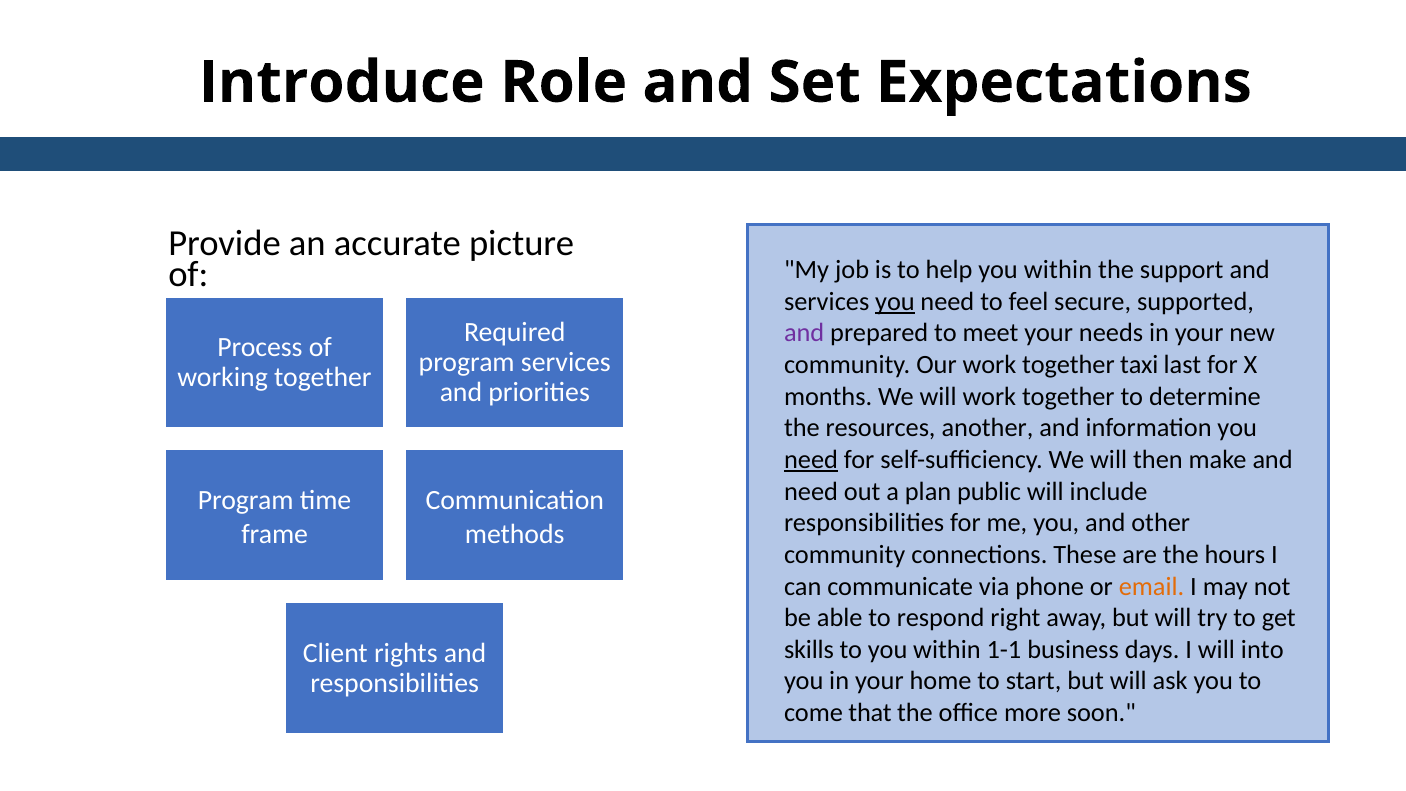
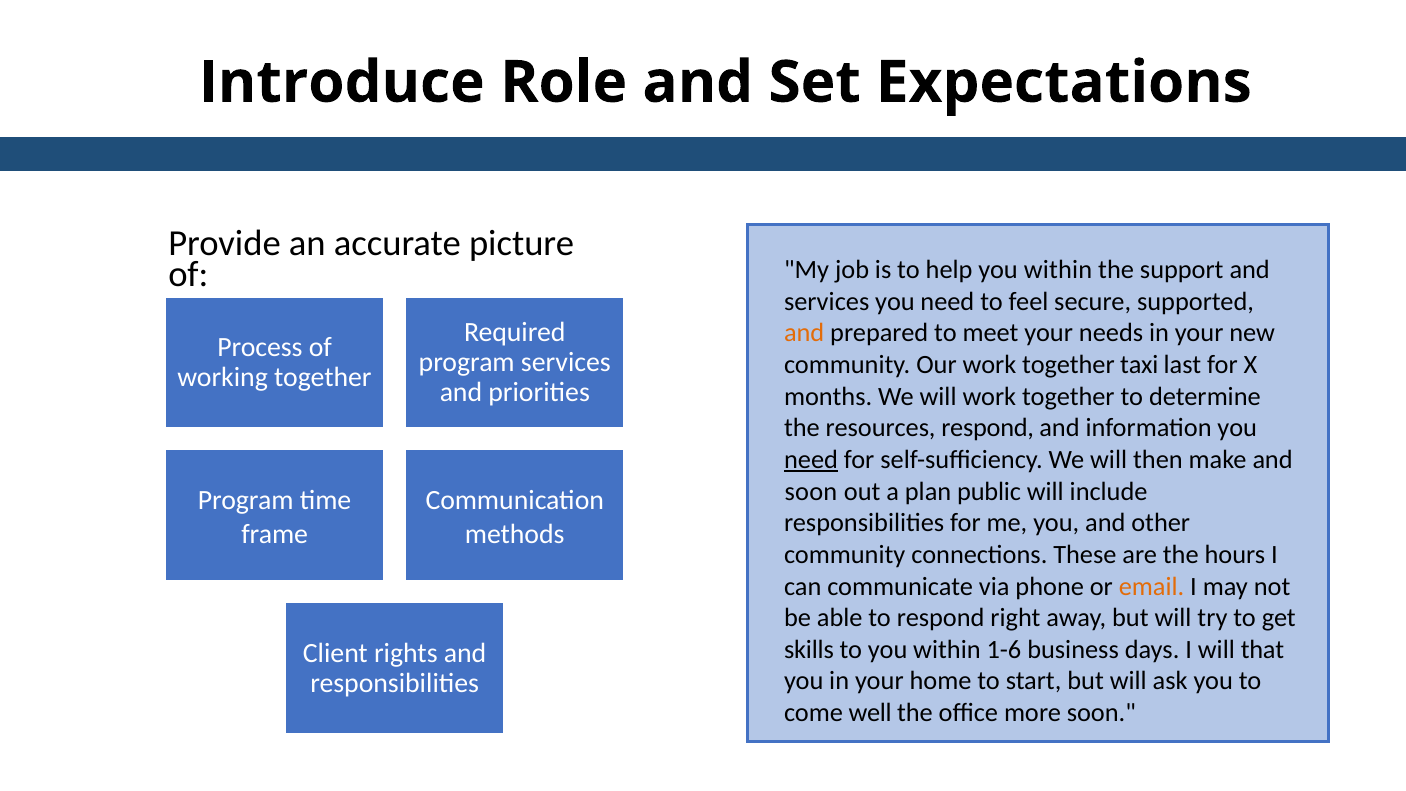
you at (895, 302) underline: present -> none
and at (804, 333) colour: purple -> orange
resources another: another -> respond
need at (811, 491): need -> soon
1-1: 1-1 -> 1-6
into: into -> that
that: that -> well
